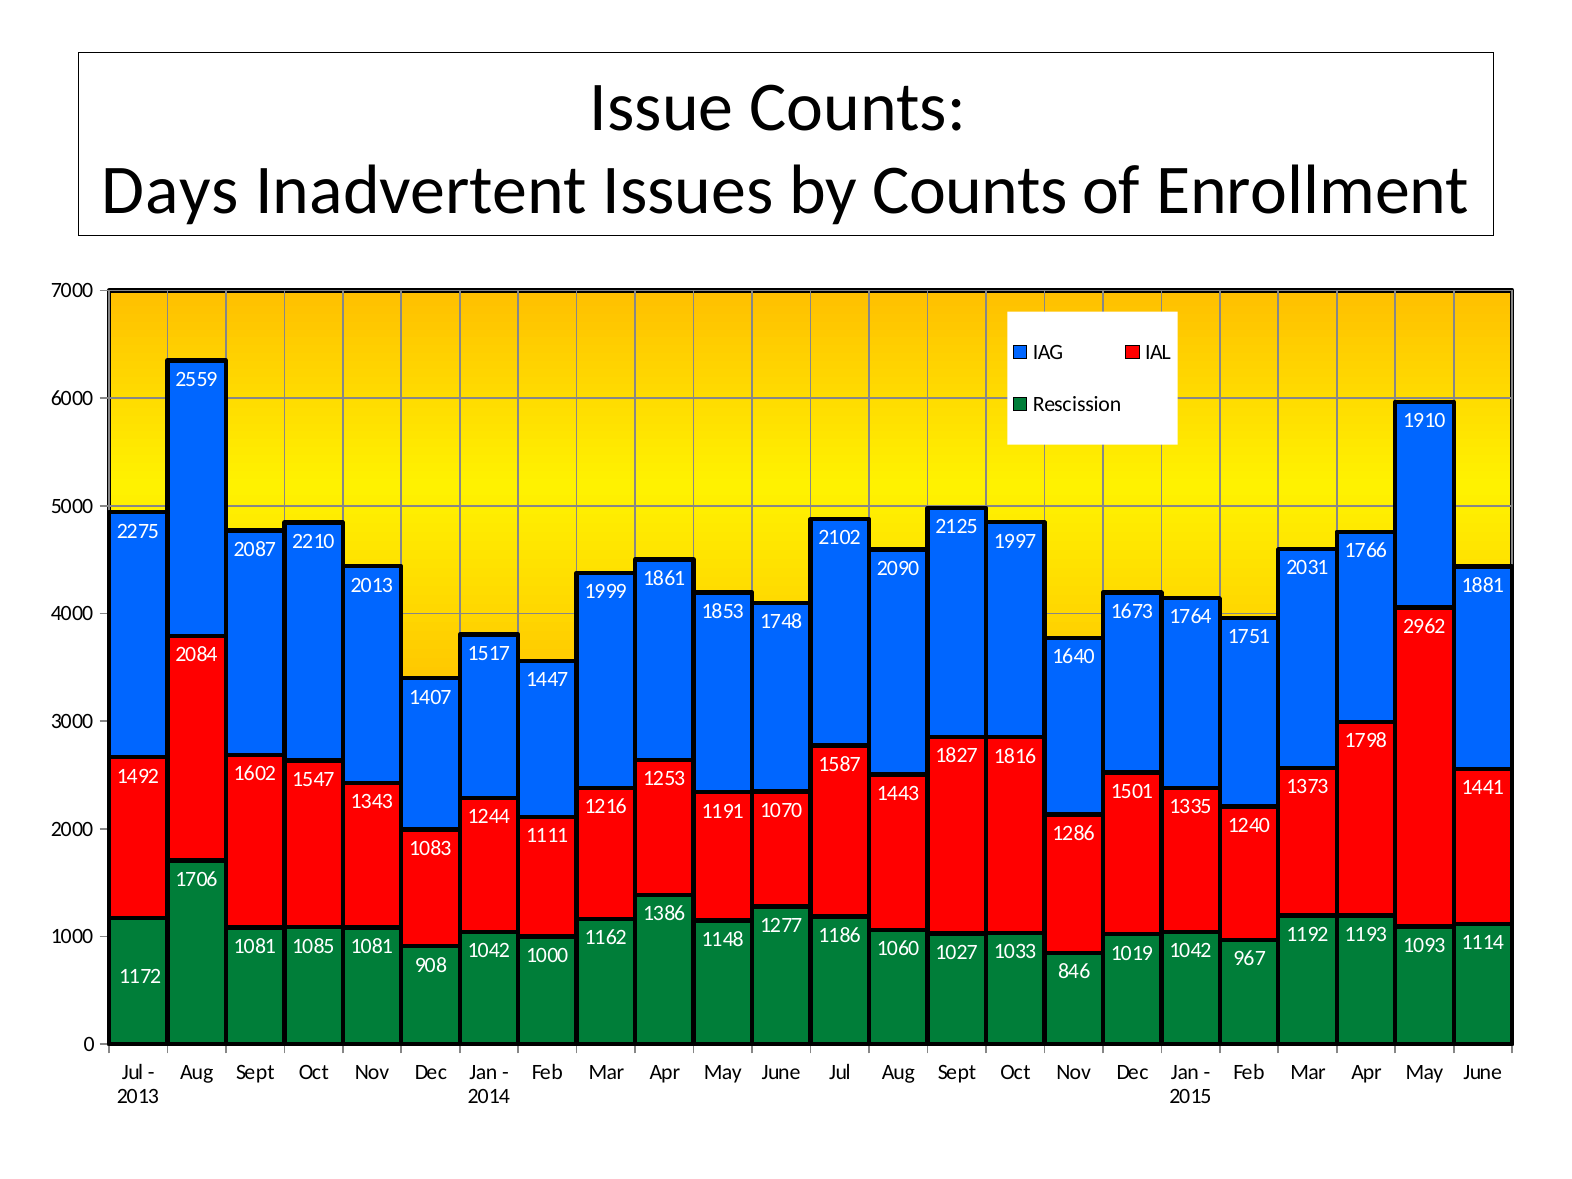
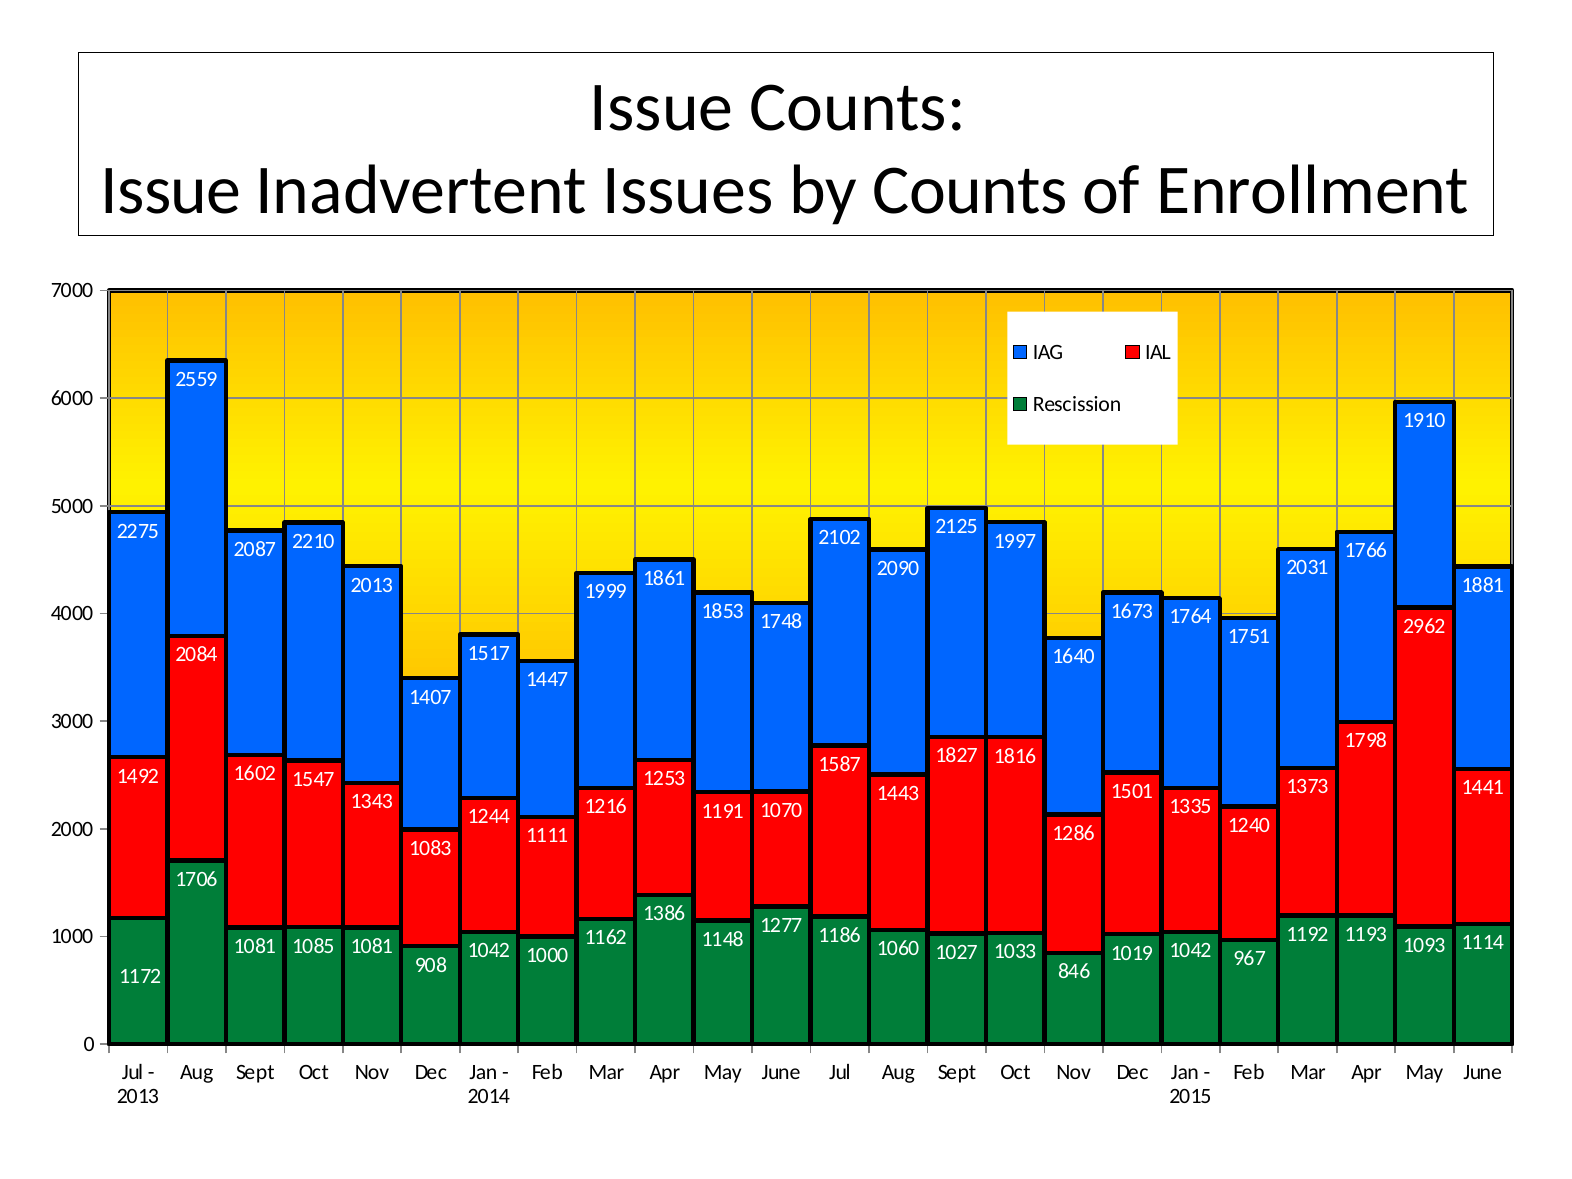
Days at (170, 191): Days -> Issue
